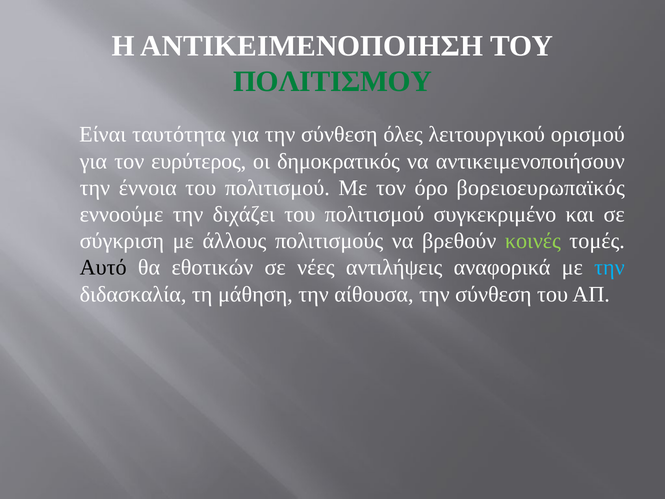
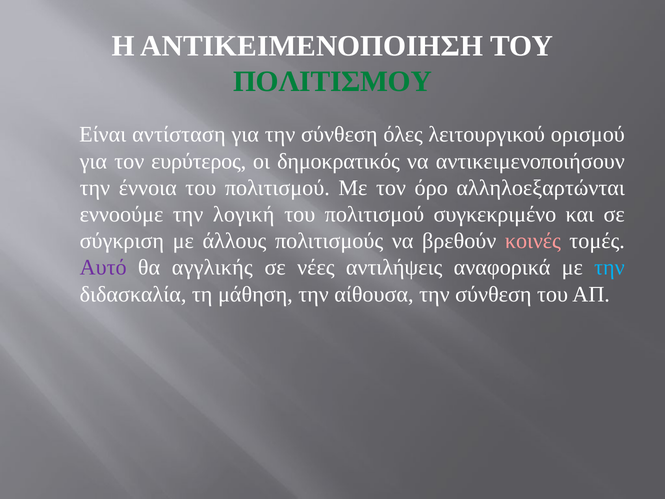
ταυτότητα: ταυτότητα -> αντίσταση
βορειοευρωπαϊκός: βορειοευρωπαϊκός -> αλληλοεξαρτώνται
διχάζει: διχάζει -> λογική
κοινές colour: light green -> pink
Αυτό colour: black -> purple
εθοτικών: εθοτικών -> αγγλικής
